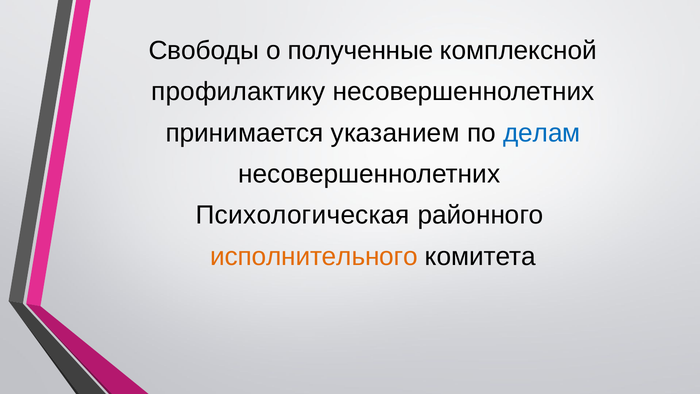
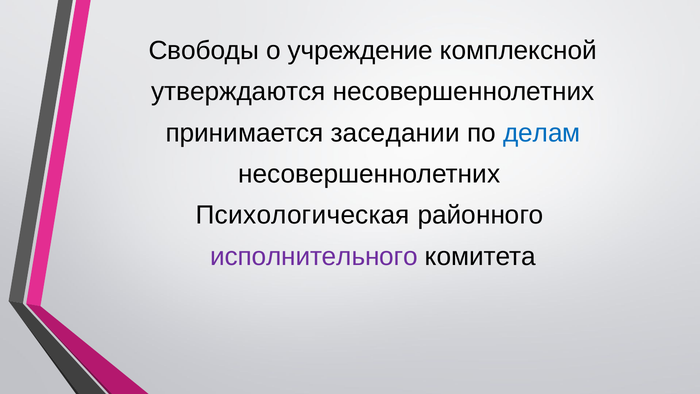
полученные: полученные -> учреждение
профилактику: профилактику -> утверждаются
указанием: указанием -> заседании
исполнительного colour: orange -> purple
